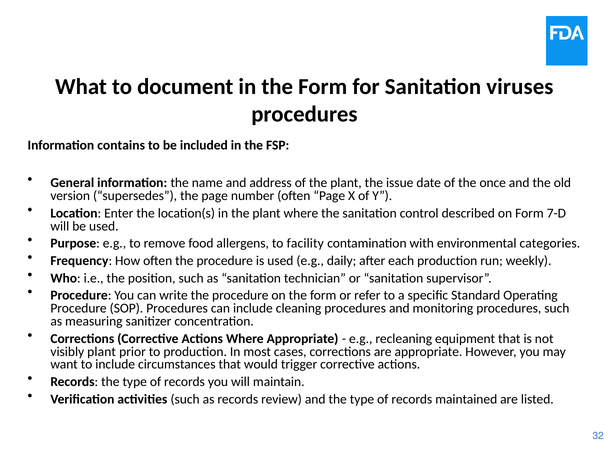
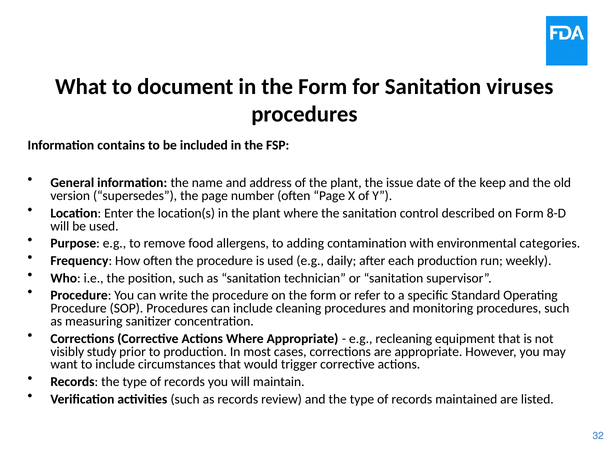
once: once -> keep
7-D: 7-D -> 8-D
facility: facility -> adding
visibly plant: plant -> study
